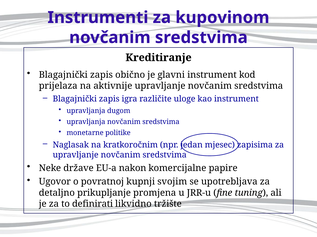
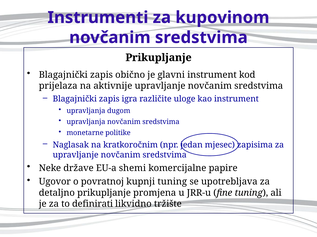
Kreditiranje at (159, 58): Kreditiranje -> Prikupljanje
nakon: nakon -> shemi
kupnji svojim: svojim -> tuning
